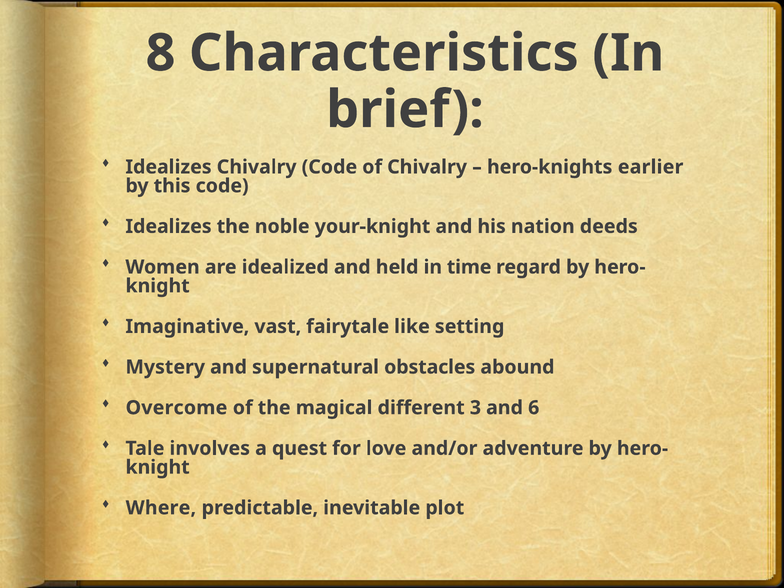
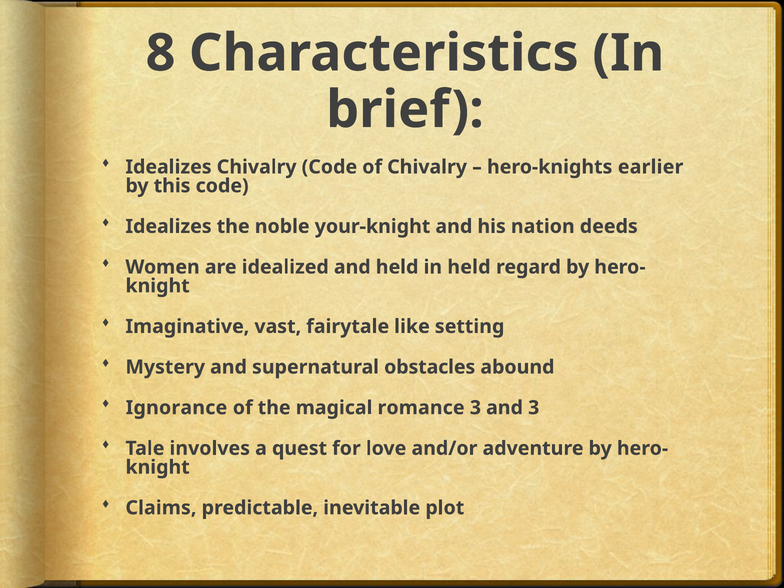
in time: time -> held
Overcome: Overcome -> Ignorance
different: different -> romance
and 6: 6 -> 3
Where: Where -> Claims
